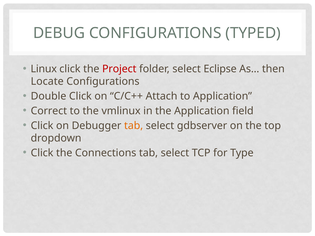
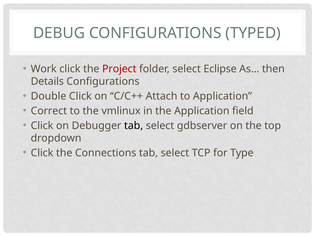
Linux: Linux -> Work
Locate: Locate -> Details
tab at (134, 126) colour: orange -> black
